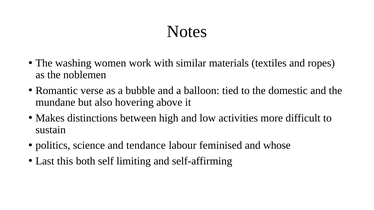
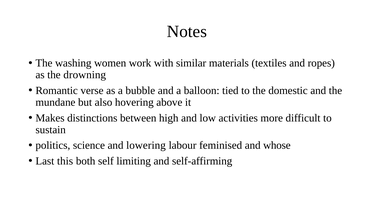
noblemen: noblemen -> drowning
tendance: tendance -> lowering
